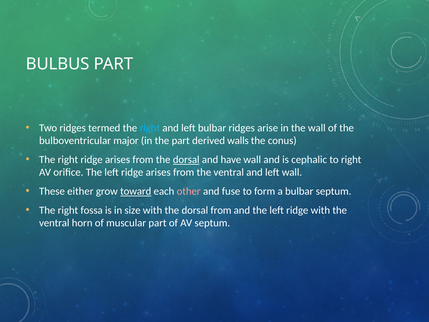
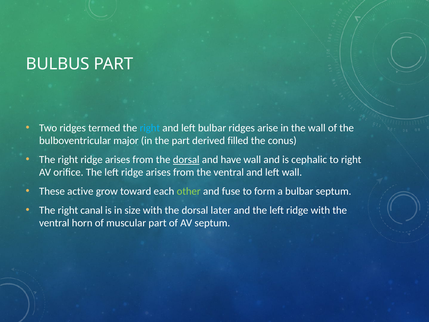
walls: walls -> filled
either: either -> active
toward underline: present -> none
other colour: pink -> light green
fossa: fossa -> canal
dorsal from: from -> later
